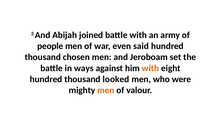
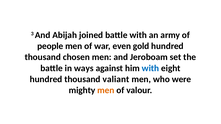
said: said -> gold
with at (150, 68) colour: orange -> blue
looked: looked -> valiant
